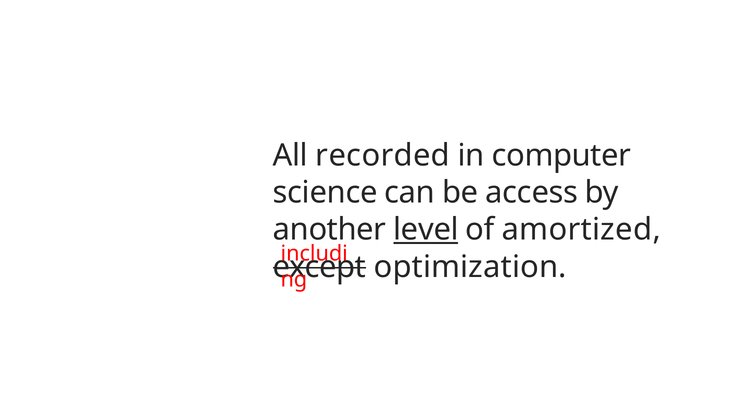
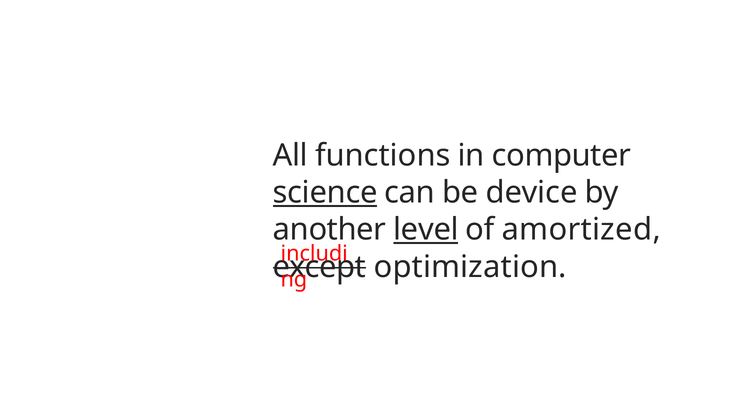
recorded: recorded -> functions
science underline: none -> present
access: access -> device
